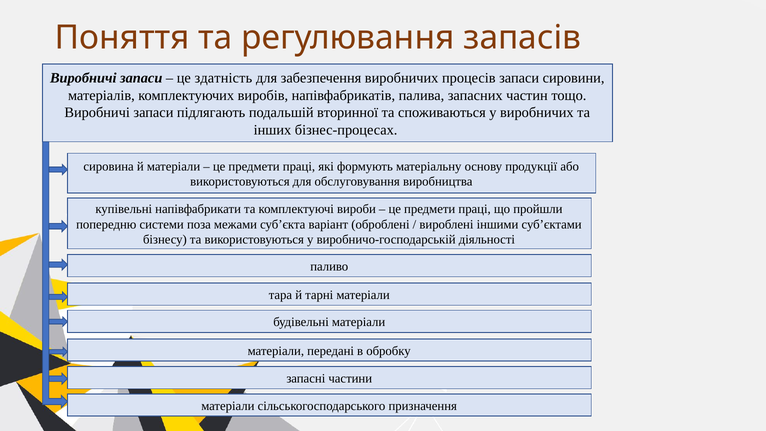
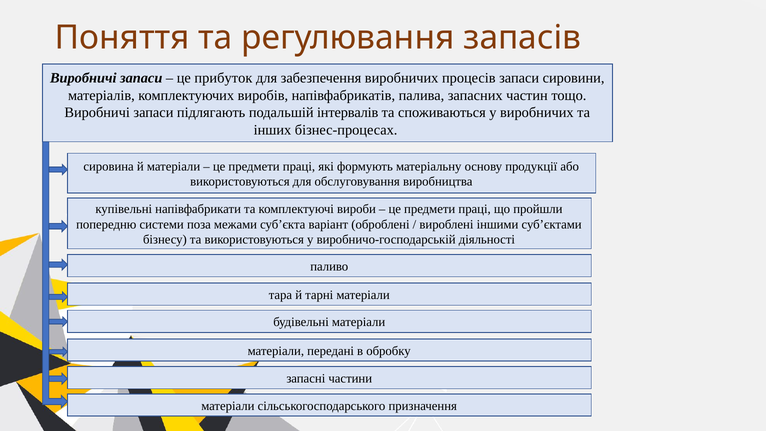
здатність: здатність -> прибуток
вторинної: вторинної -> інтервалів
